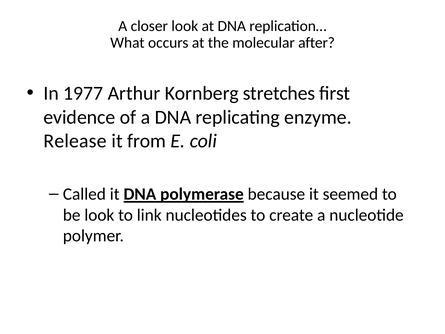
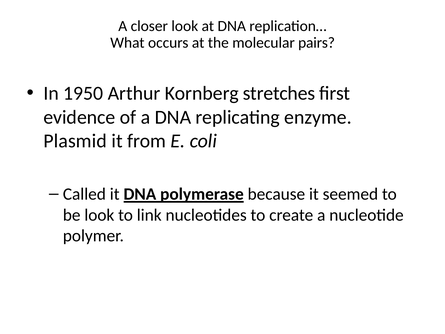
after: after -> pairs
1977: 1977 -> 1950
Release: Release -> Plasmid
